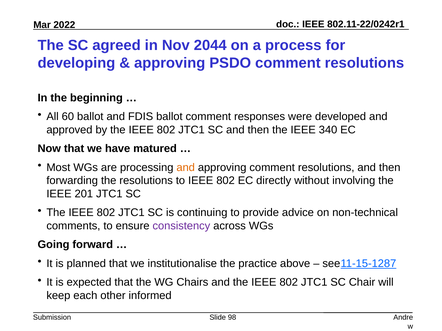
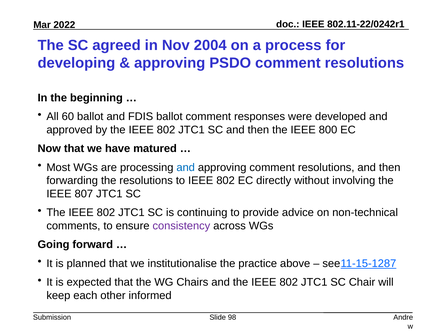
2044: 2044 -> 2004
340: 340 -> 800
and at (186, 168) colour: orange -> blue
201: 201 -> 807
